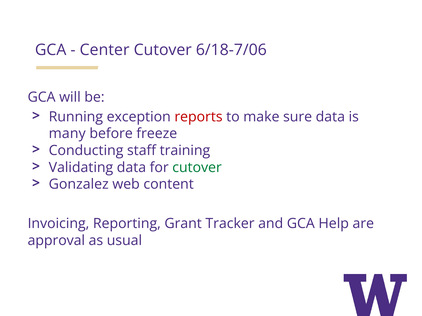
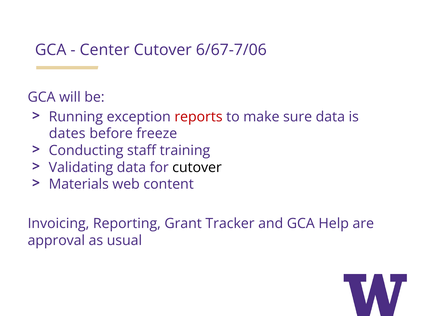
6/18-7/06: 6/18-7/06 -> 6/67-7/06
many: many -> dates
cutover at (197, 168) colour: green -> black
Gonzalez: Gonzalez -> Materials
